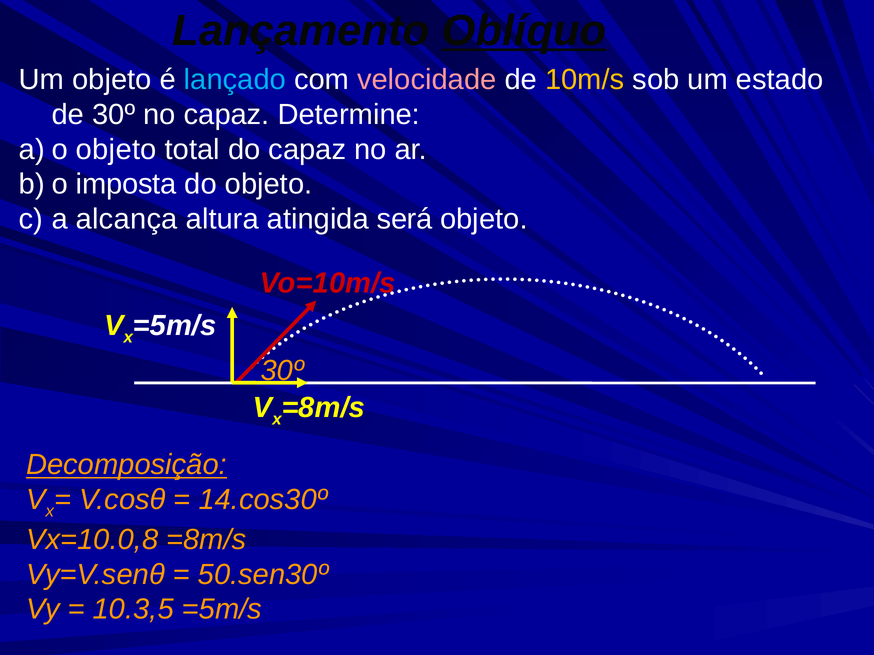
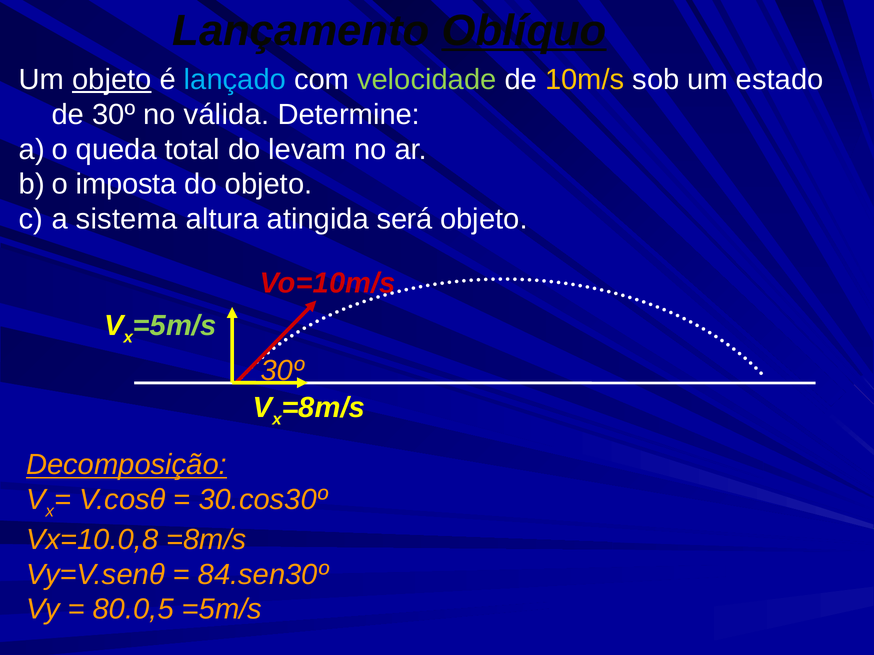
objeto at (112, 80) underline: none -> present
velocidade colour: pink -> light green
no capaz: capaz -> válida
objeto at (116, 150): objeto -> queda
do capaz: capaz -> levam
alcança: alcança -> sistema
=5m/s at (175, 326) colour: white -> light green
14.cos30º: 14.cos30º -> 30.cos30º
50.sen30º: 50.sen30º -> 84.sen30º
10.3,5: 10.3,5 -> 80.0,5
